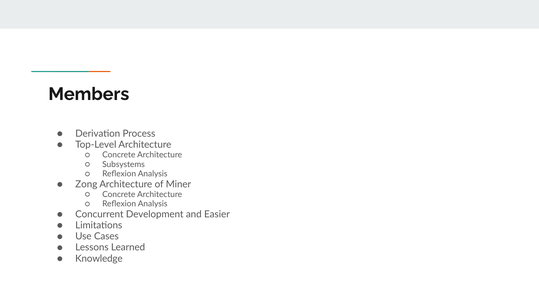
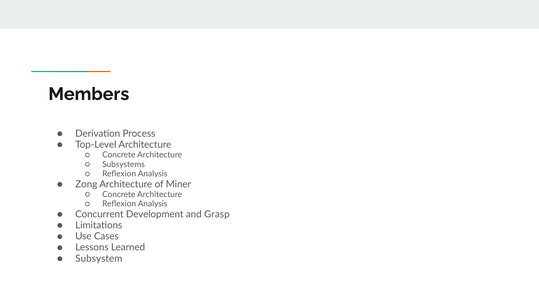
Easier: Easier -> Grasp
Knowledge: Knowledge -> Subsystem
